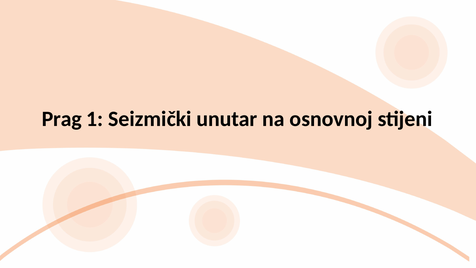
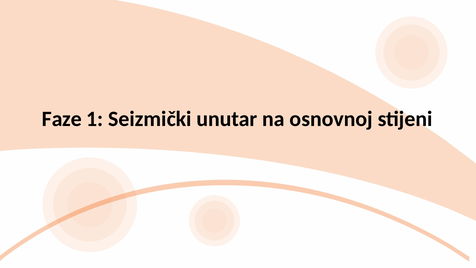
Prag: Prag -> Faze
